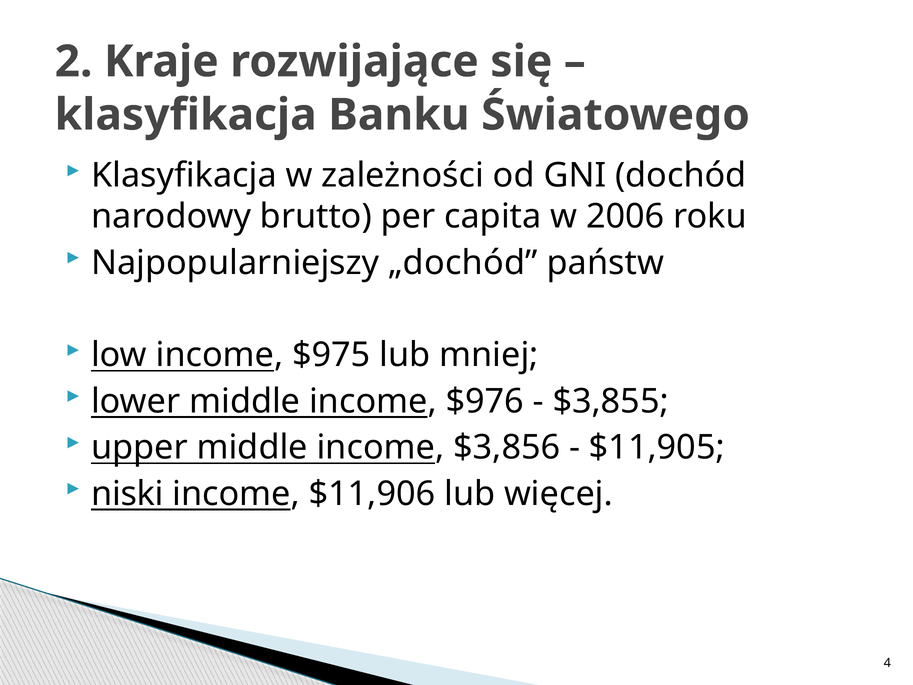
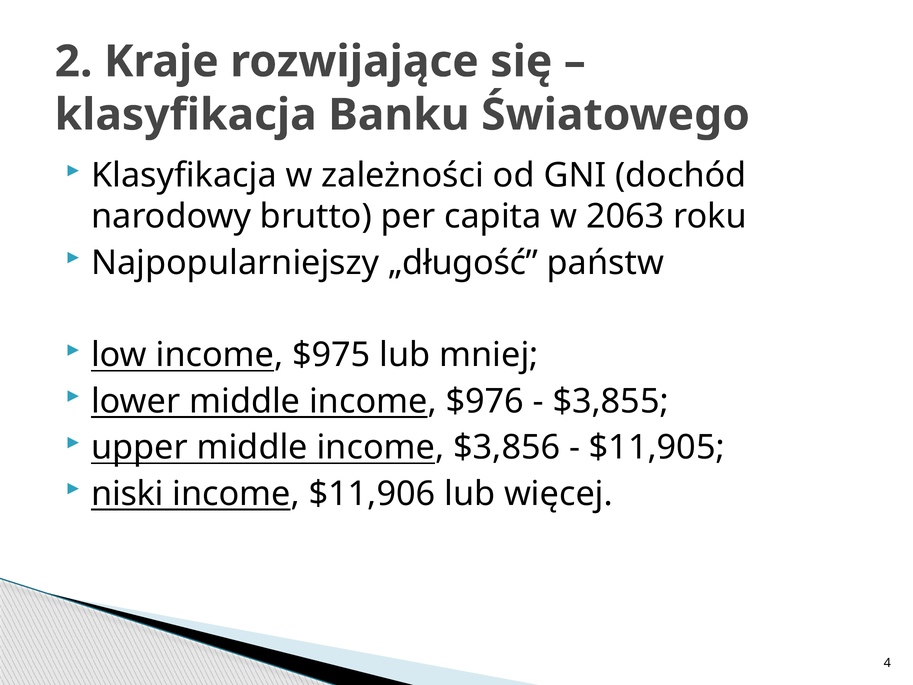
2006: 2006 -> 2063
„dochód: „dochód -> „długość
